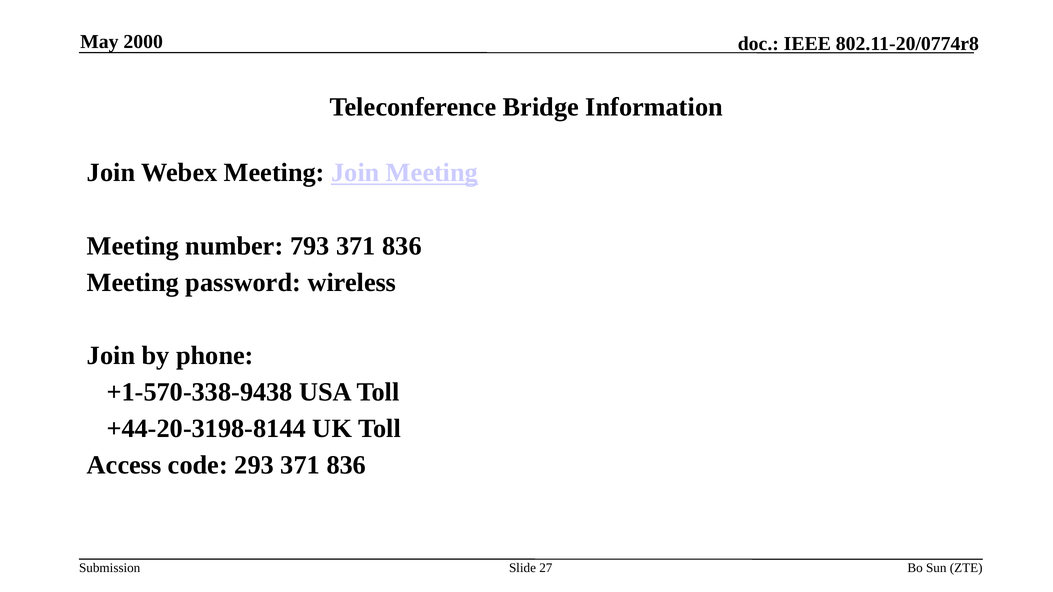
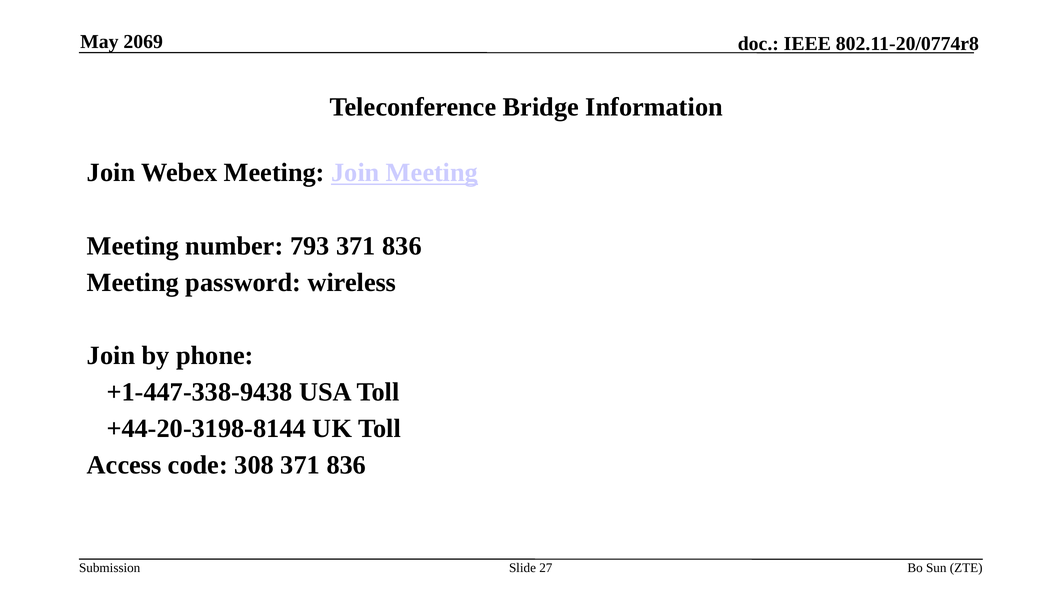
2000: 2000 -> 2069
+1-570-338-9438: +1-570-338-9438 -> +1-447-338-9438
293: 293 -> 308
